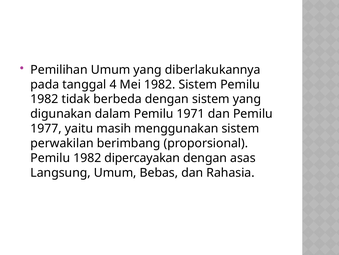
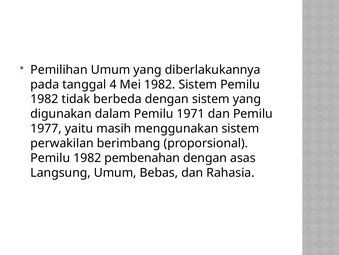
dipercayakan: dipercayakan -> pembenahan
